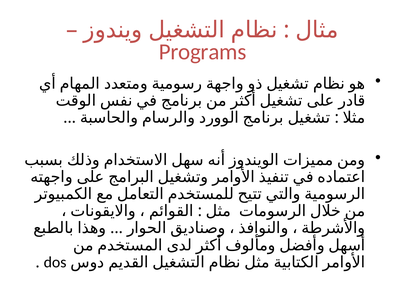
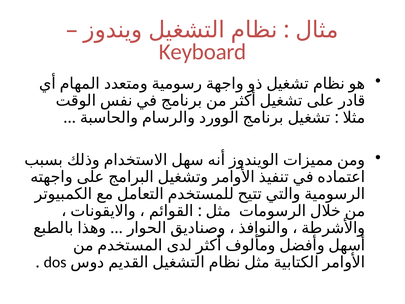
Programs: Programs -> Keyboard
